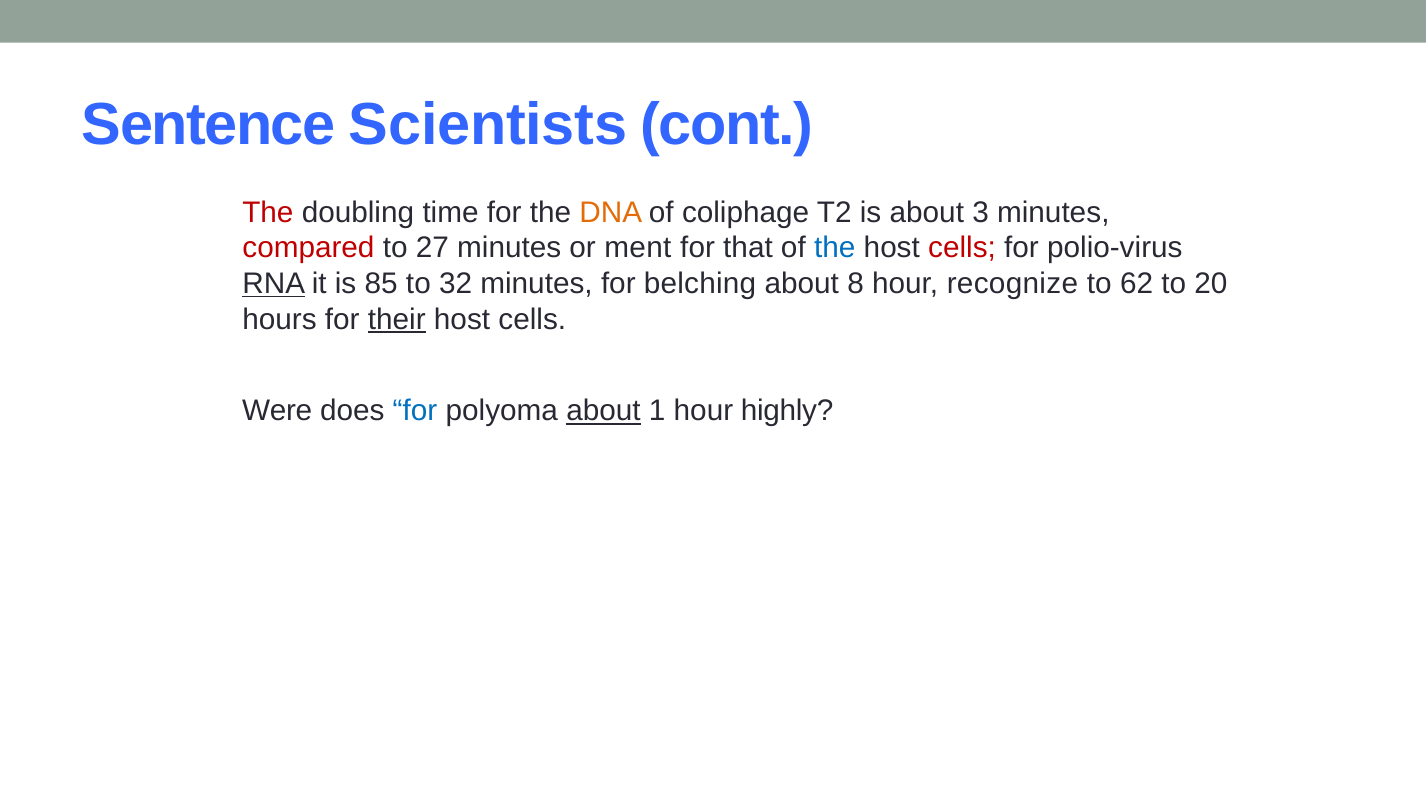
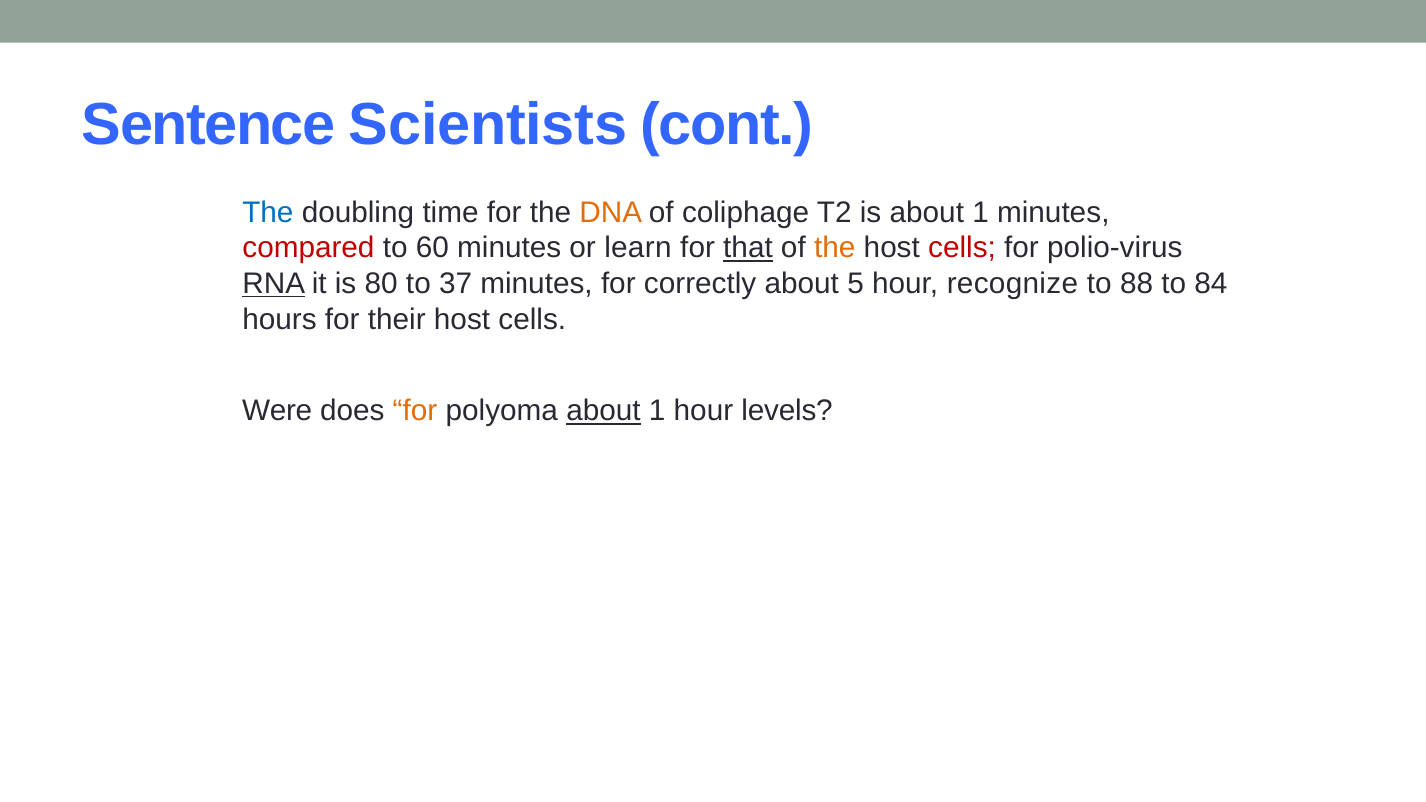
The at (268, 212) colour: red -> blue
is about 3: 3 -> 1
27: 27 -> 60
ment: ment -> learn
that underline: none -> present
the at (835, 248) colour: blue -> orange
85: 85 -> 80
32: 32 -> 37
belching: belching -> correctly
8: 8 -> 5
62: 62 -> 88
20: 20 -> 84
their underline: present -> none
for at (415, 411) colour: blue -> orange
highly: highly -> levels
